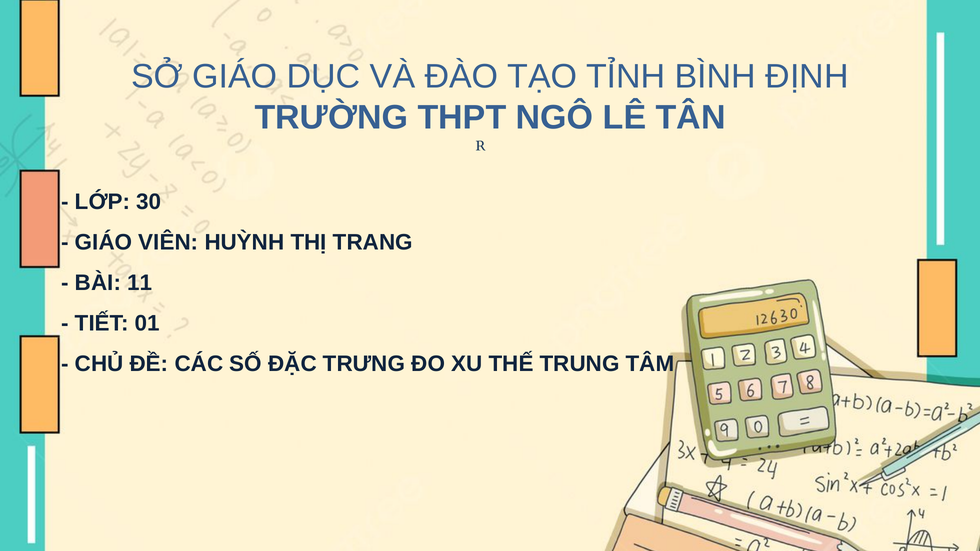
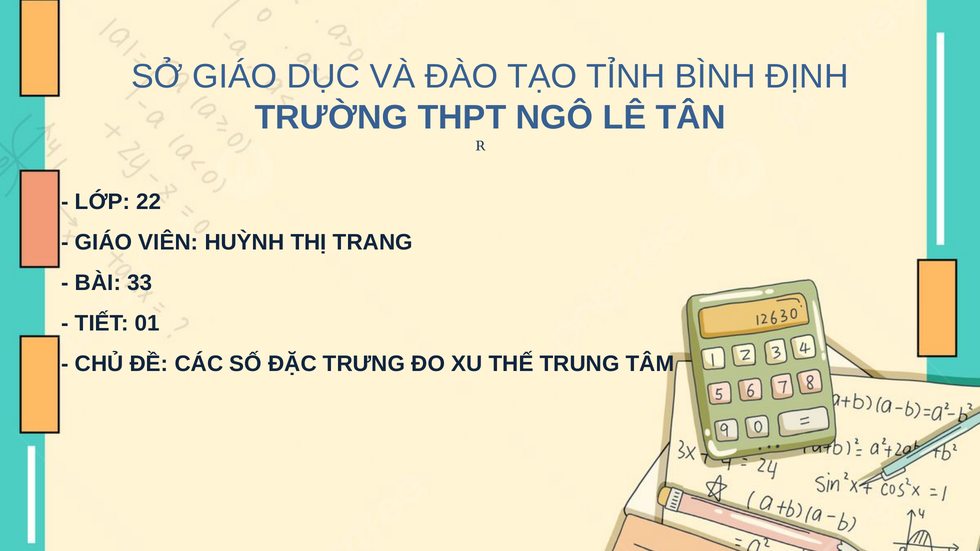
30: 30 -> 22
11: 11 -> 33
